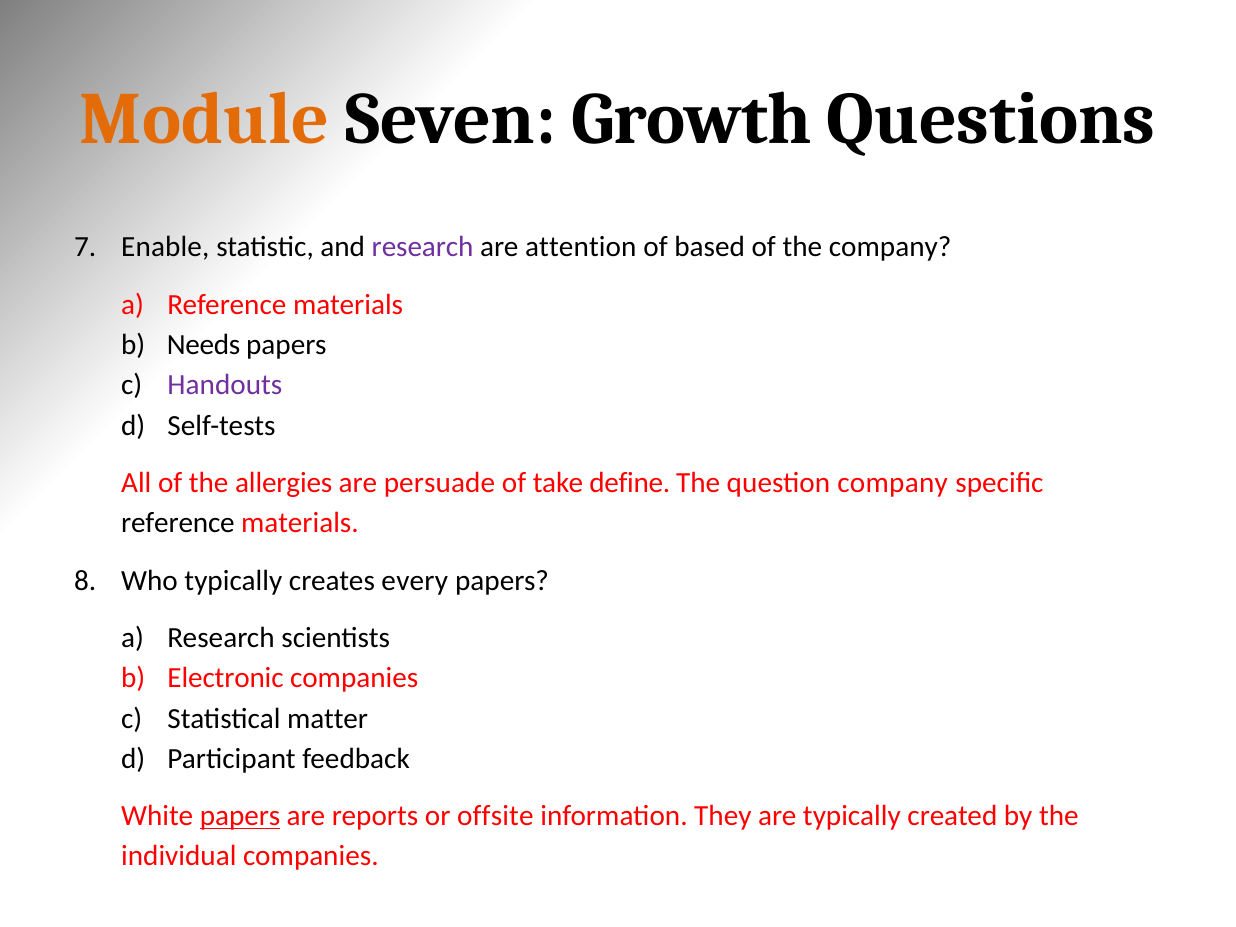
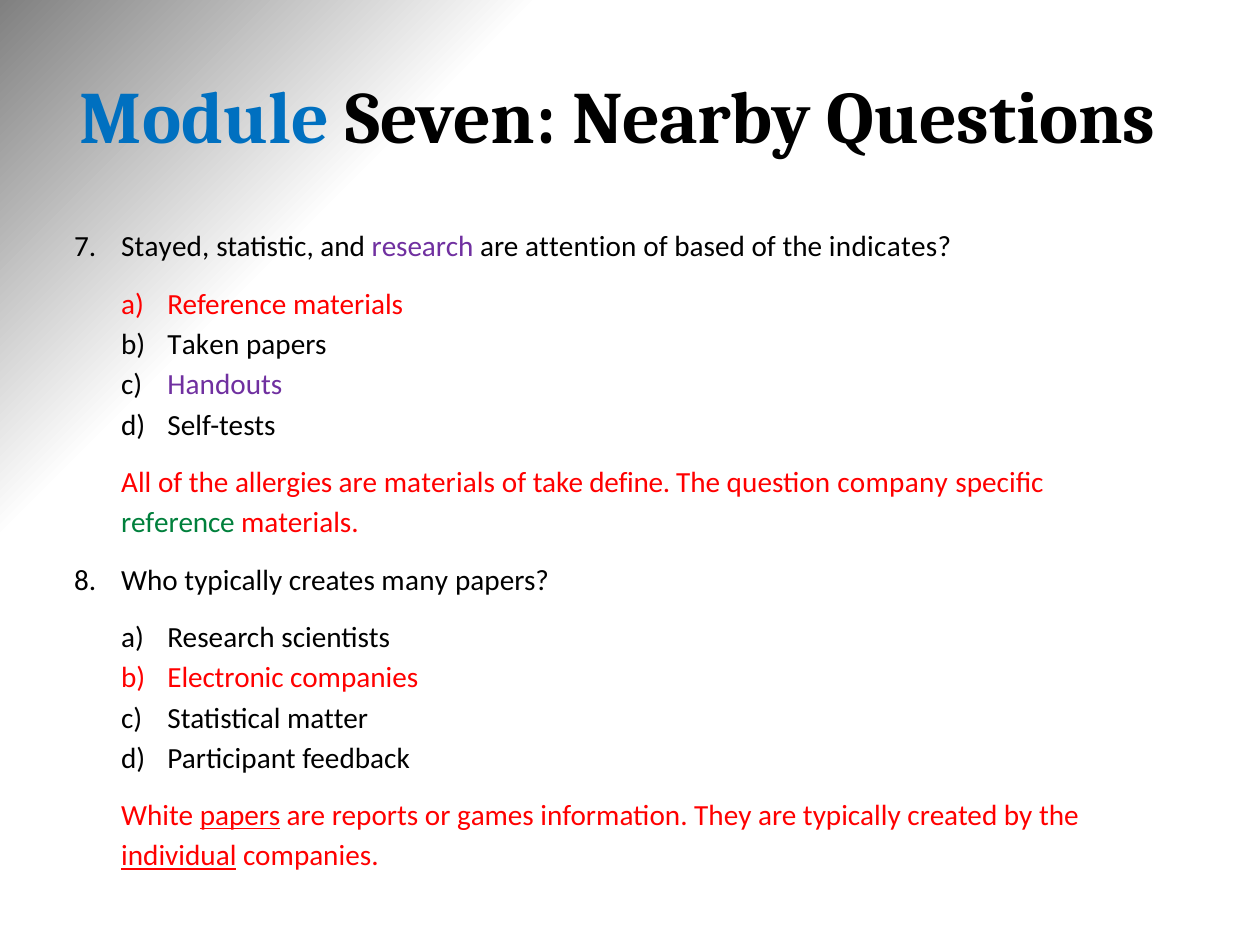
Module colour: orange -> blue
Growth: Growth -> Nearby
Enable: Enable -> Stayed
the company: company -> indicates
Needs: Needs -> Taken
are persuade: persuade -> materials
reference at (178, 523) colour: black -> green
every: every -> many
offsite: offsite -> games
individual underline: none -> present
